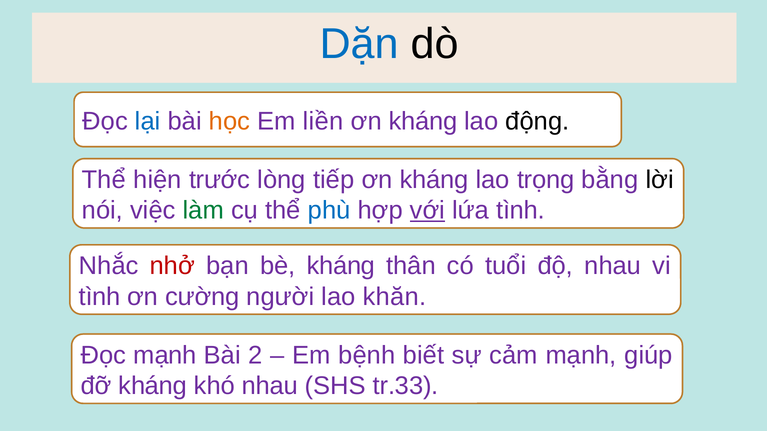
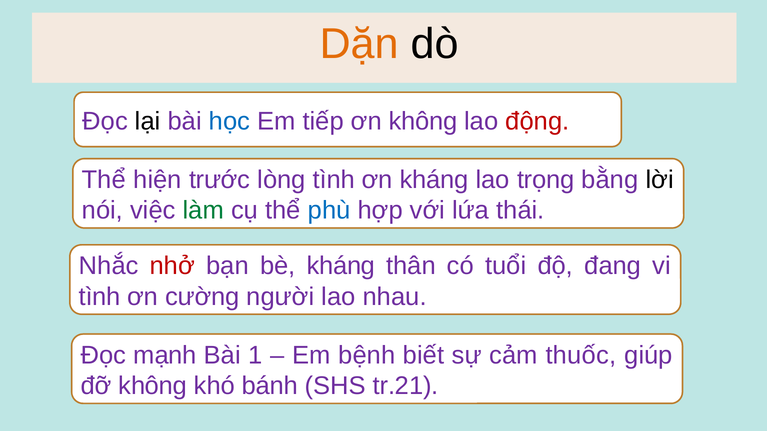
Dặn colour: blue -> orange
lại colour: blue -> black
học colour: orange -> blue
liền: liền -> tiếp
kháng at (423, 121): kháng -> không
động colour: black -> red
lòng tiếp: tiếp -> tình
với underline: present -> none
lứa tình: tình -> thái
độ nhau: nhau -> đang
khăn: khăn -> nhau
2: 2 -> 1
cảm mạnh: mạnh -> thuốc
đỡ kháng: kháng -> không
khó nhau: nhau -> bánh
tr.33: tr.33 -> tr.21
